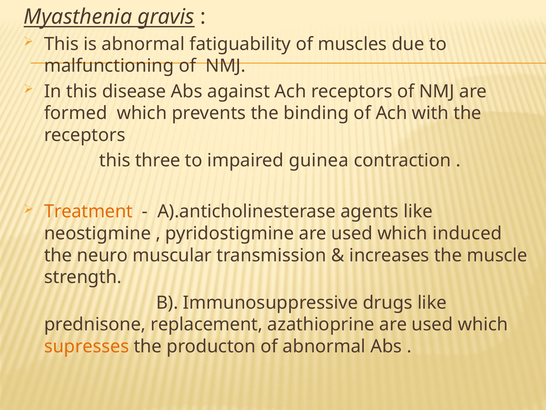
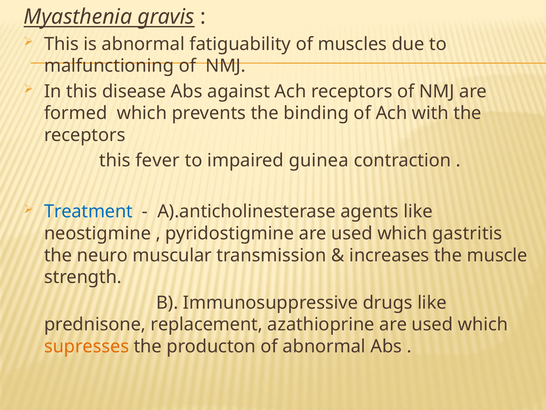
three: three -> fever
Treatment colour: orange -> blue
induced: induced -> gastritis
